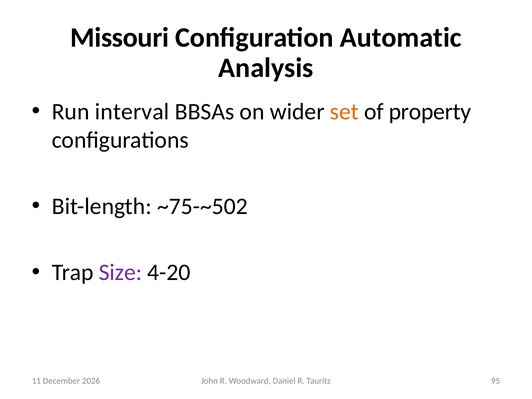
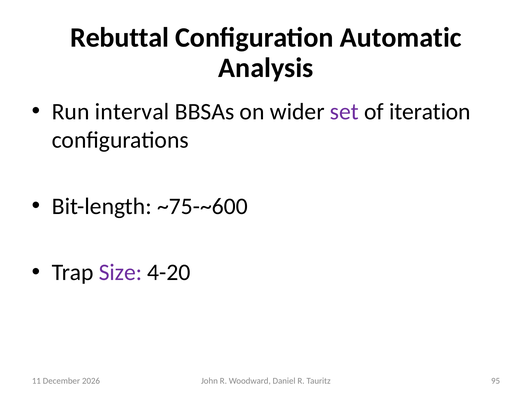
Missouri: Missouri -> Rebuttal
set colour: orange -> purple
property: property -> iteration
~75-~502: ~75-~502 -> ~75-~600
